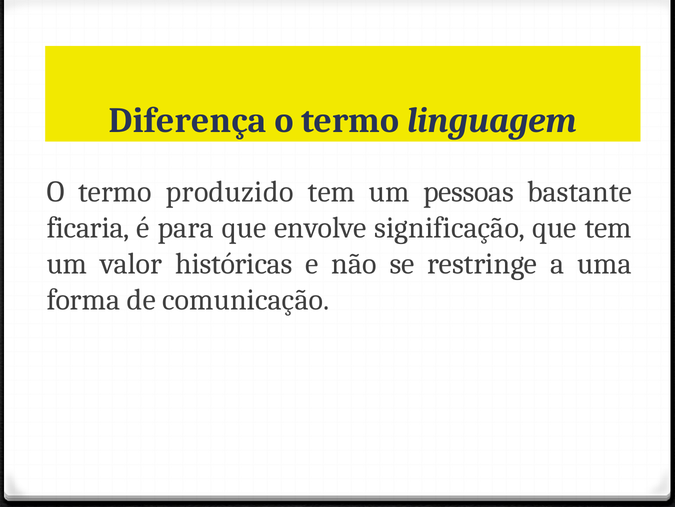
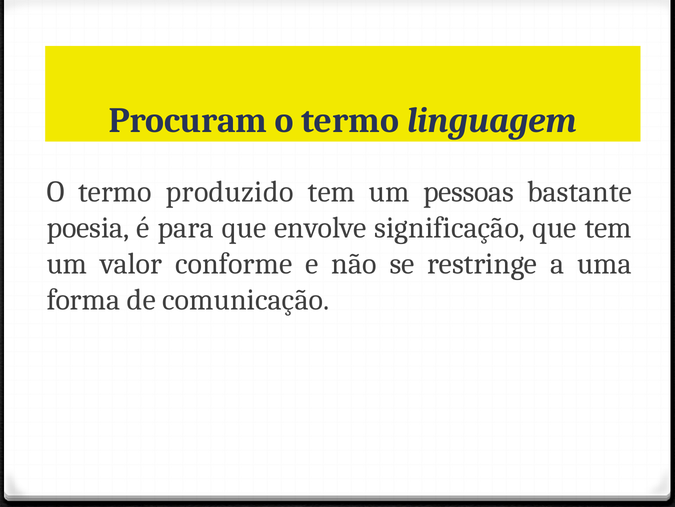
Diferença: Diferença -> Procuram
ficaria: ficaria -> poesia
históricas: históricas -> conforme
